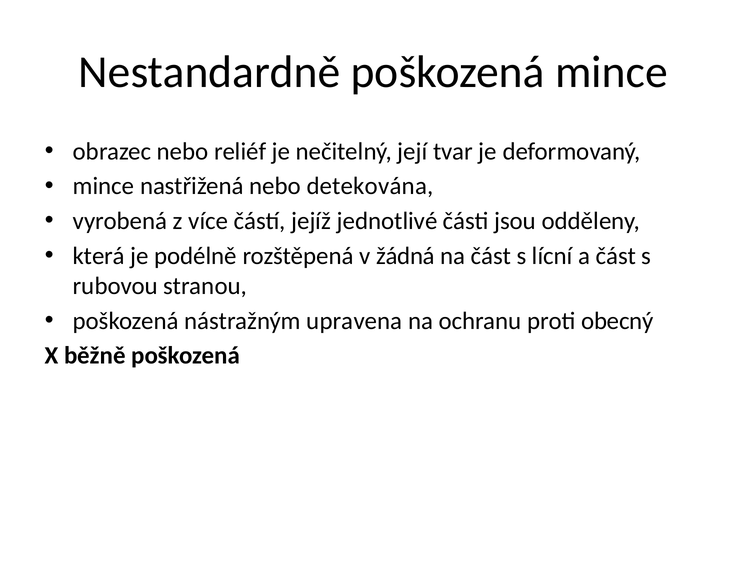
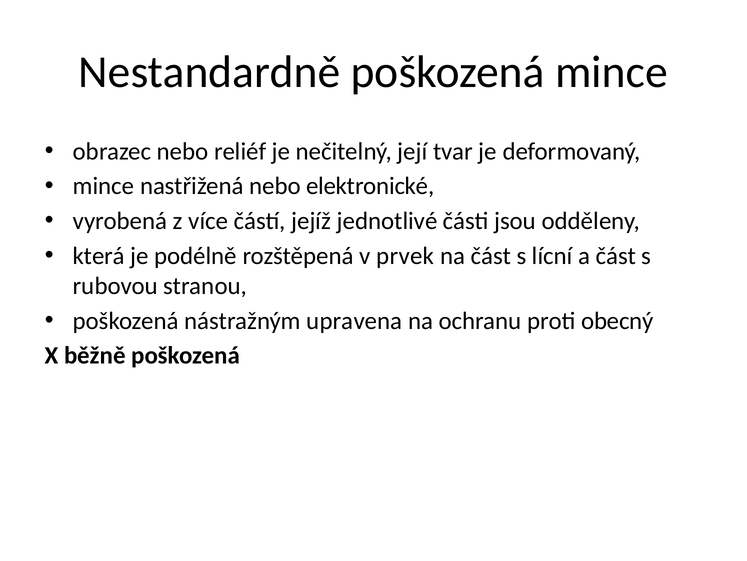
detekována: detekována -> elektronické
žádná: žádná -> prvek
